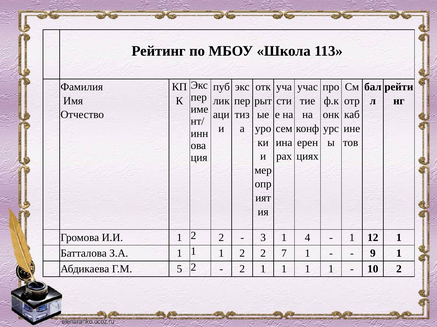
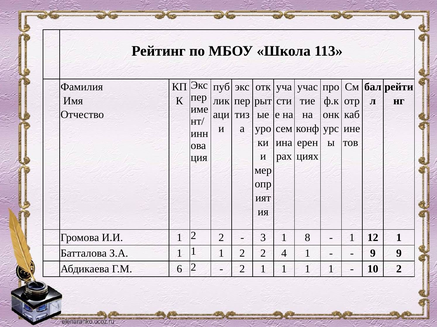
4: 4 -> 8
7: 7 -> 4
9 1: 1 -> 9
5: 5 -> 6
